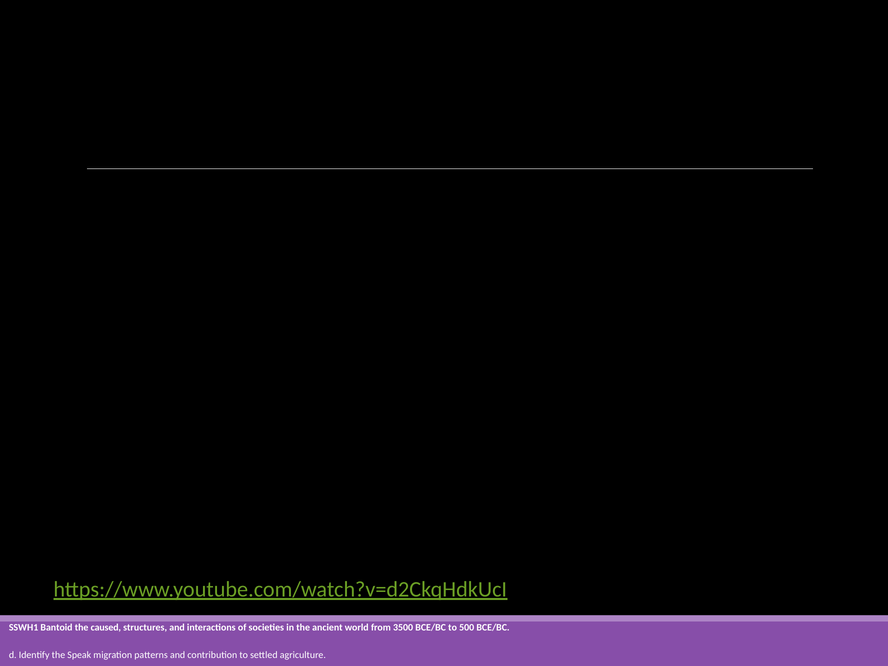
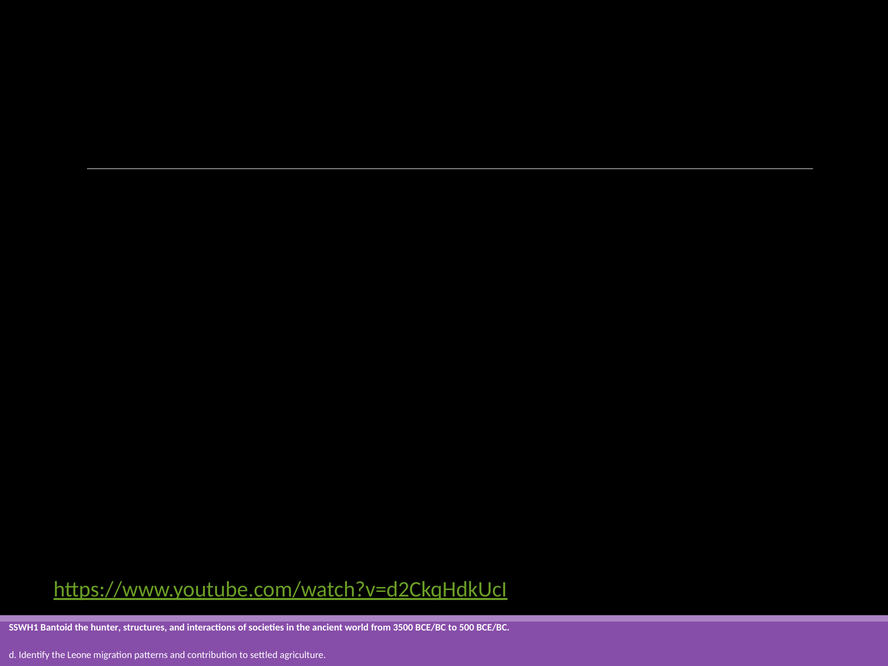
caused: caused -> hunter
Speak: Speak -> Leone
